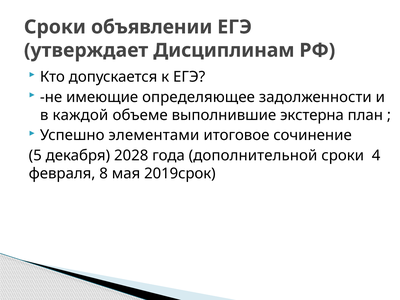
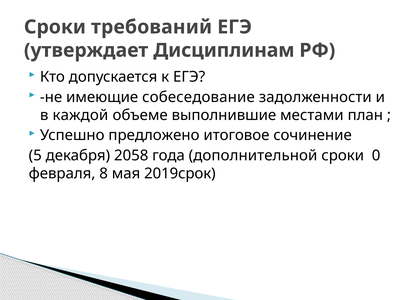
объявлении: объявлении -> требований
определяющее: определяющее -> собеседование
экстерна: экстерна -> местами
элементами: элементами -> предложено
2028: 2028 -> 2058
4: 4 -> 0
